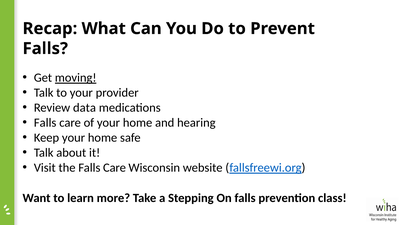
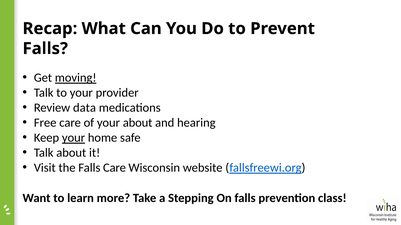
Falls at (45, 123): Falls -> Free
of your home: home -> about
your at (74, 138) underline: none -> present
